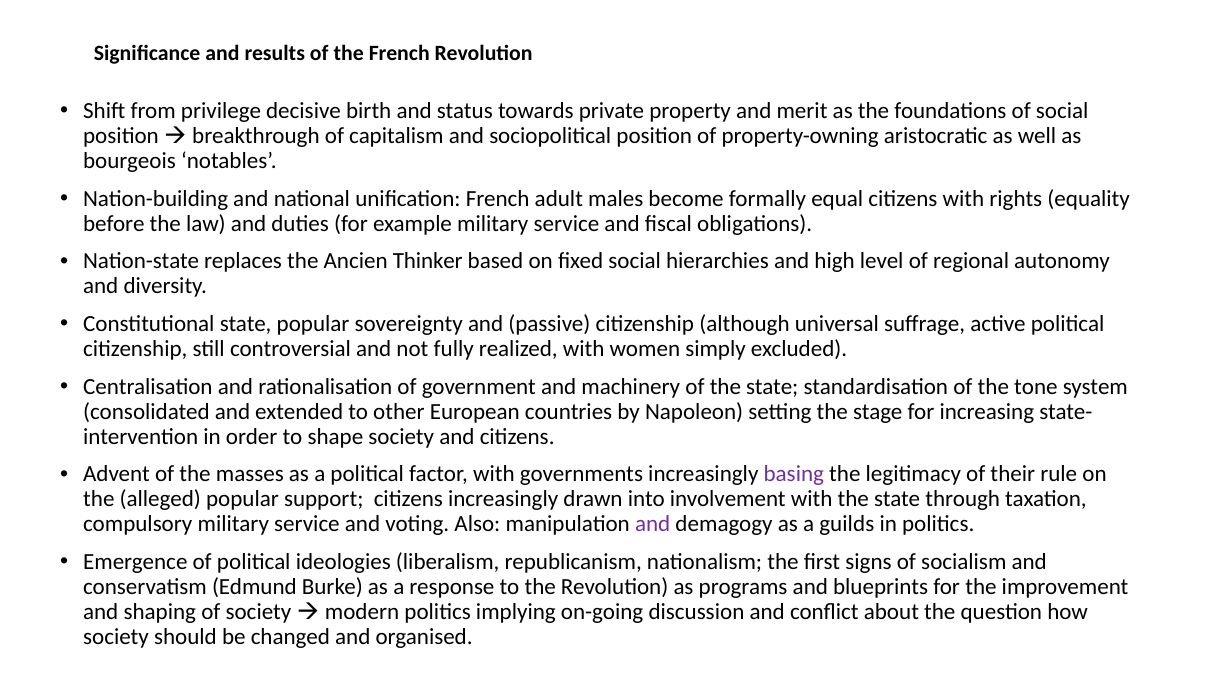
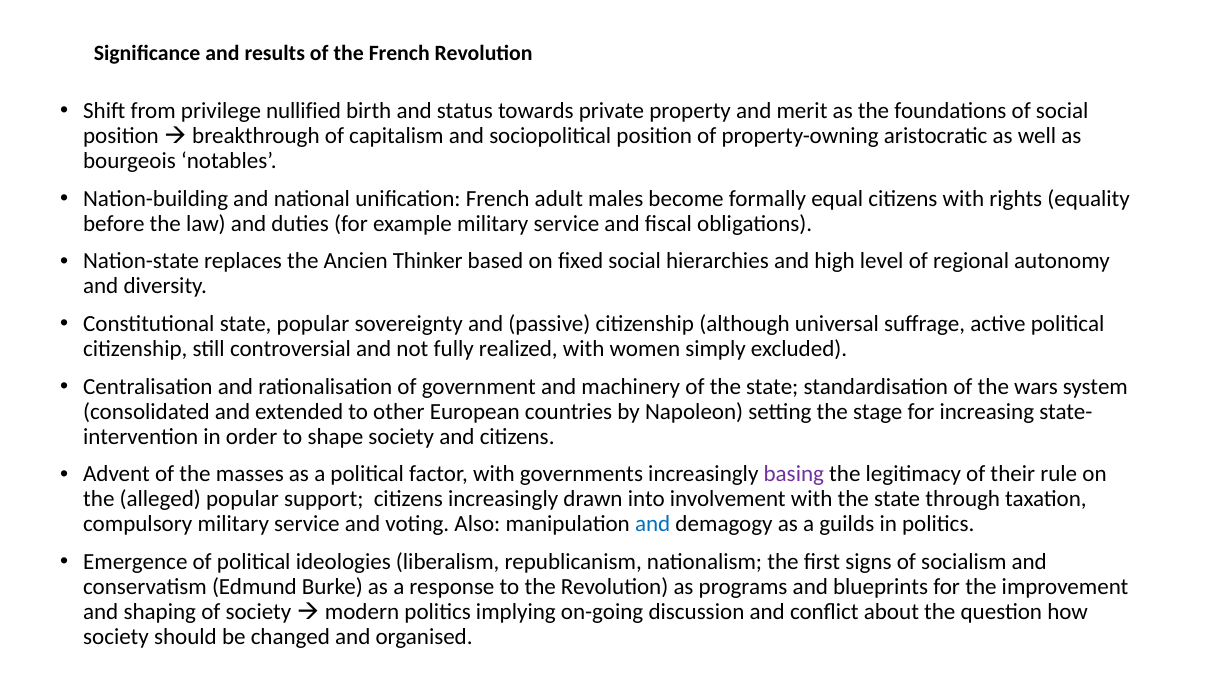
decisive: decisive -> nullified
tone: tone -> wars
and at (653, 524) colour: purple -> blue
